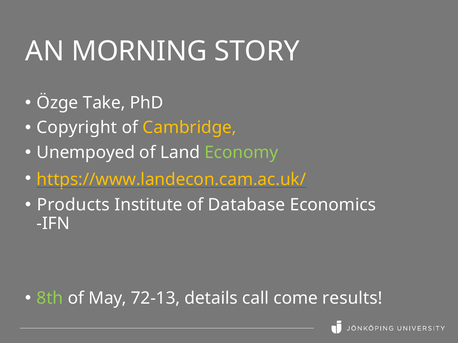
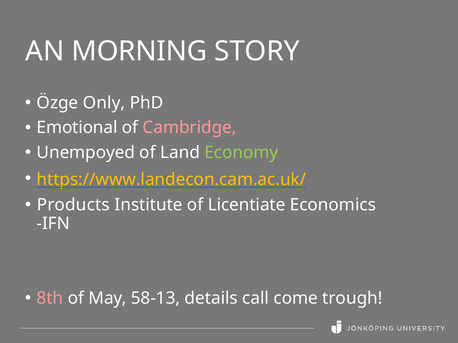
Take: Take -> Only
Copyright: Copyright -> Emotional
Cambridge colour: yellow -> pink
Database: Database -> Licentiate
8th colour: light green -> pink
72-13: 72-13 -> 58-13
results: results -> trough
